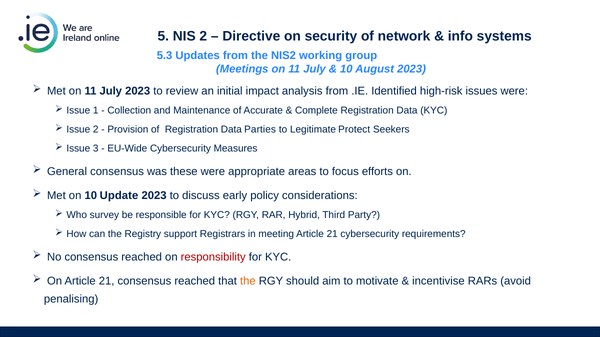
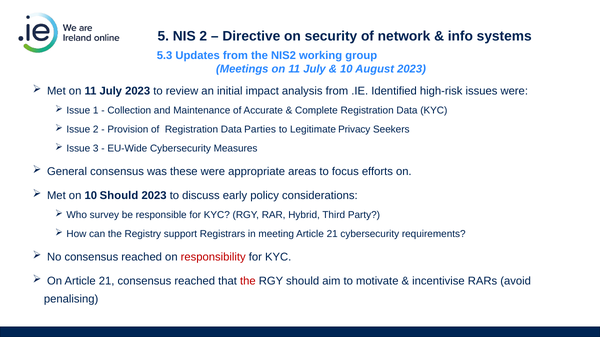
Protect: Protect -> Privacy
10 Update: Update -> Should
the at (248, 281) colour: orange -> red
